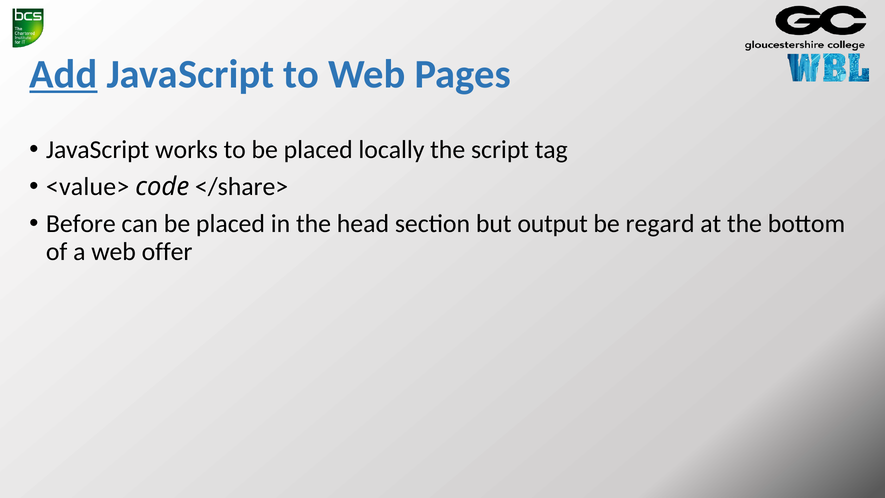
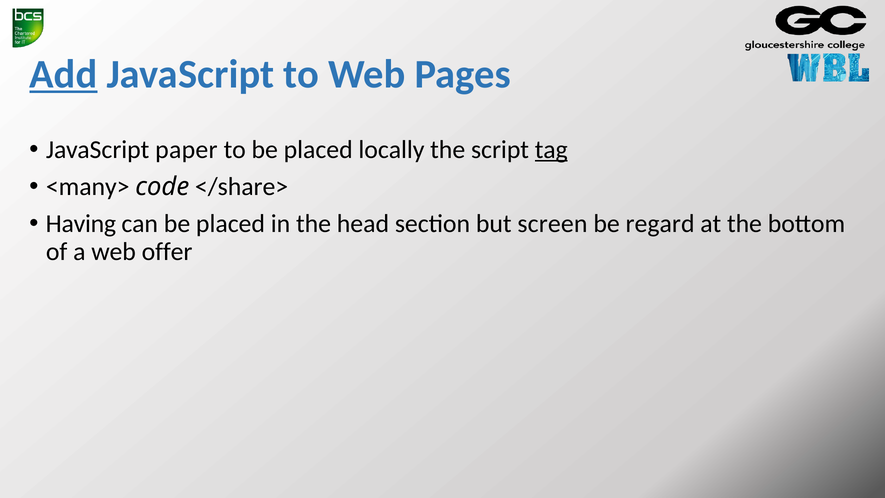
works: works -> paper
tag underline: none -> present
<value>: <value> -> <many>
Before: Before -> Having
output: output -> screen
